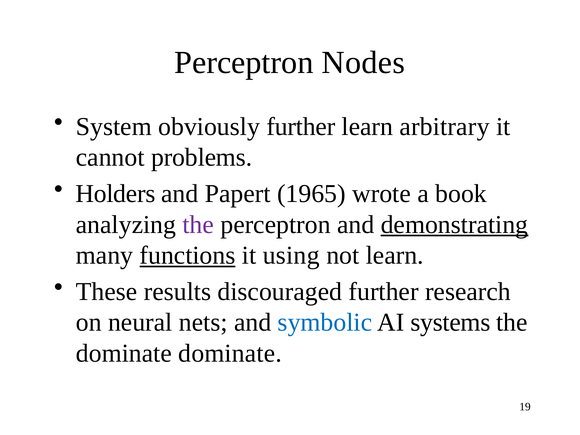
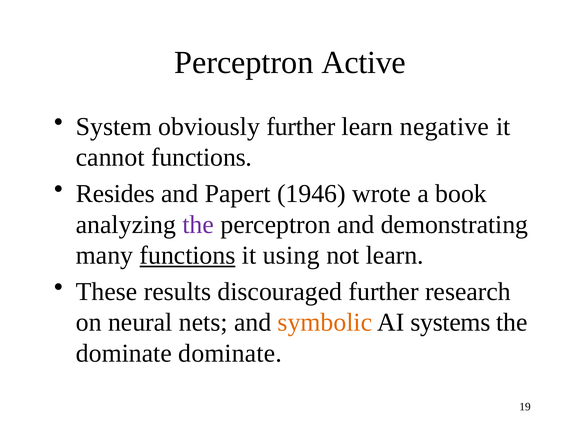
Nodes: Nodes -> Active
arbitrary: arbitrary -> negative
cannot problems: problems -> functions
Holders: Holders -> Resides
1965: 1965 -> 1946
demonstrating underline: present -> none
symbolic colour: blue -> orange
